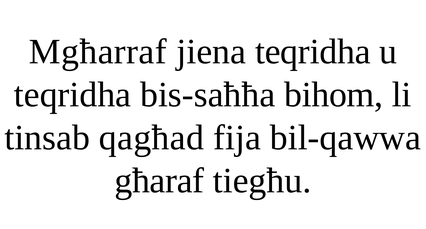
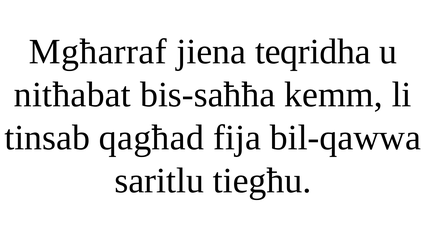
teqridha at (73, 95): teqridha -> nitħabat
bihom: bihom -> kemm
għaraf: għaraf -> saritlu
